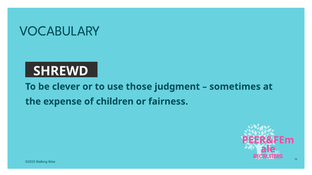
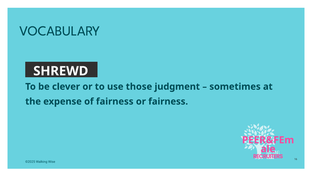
of children: children -> fairness
